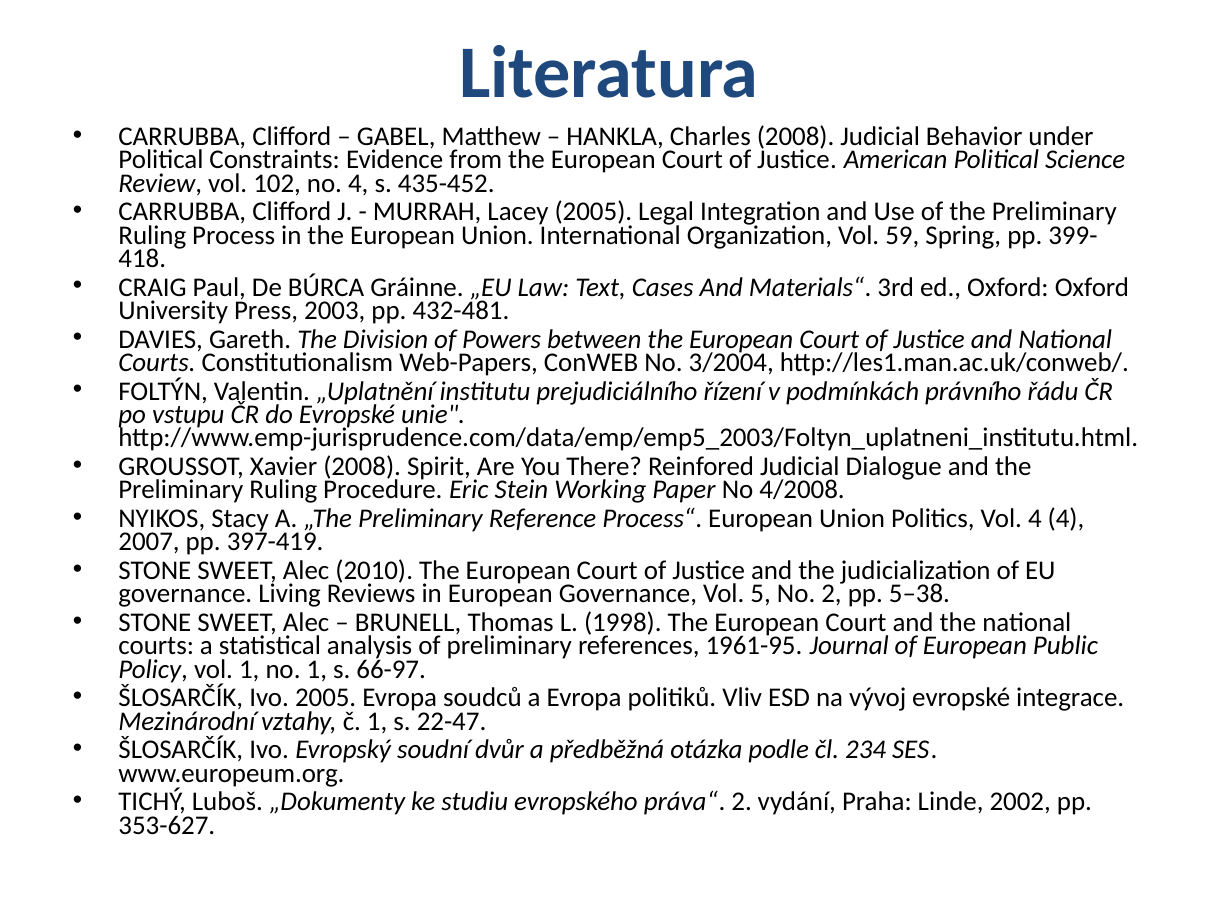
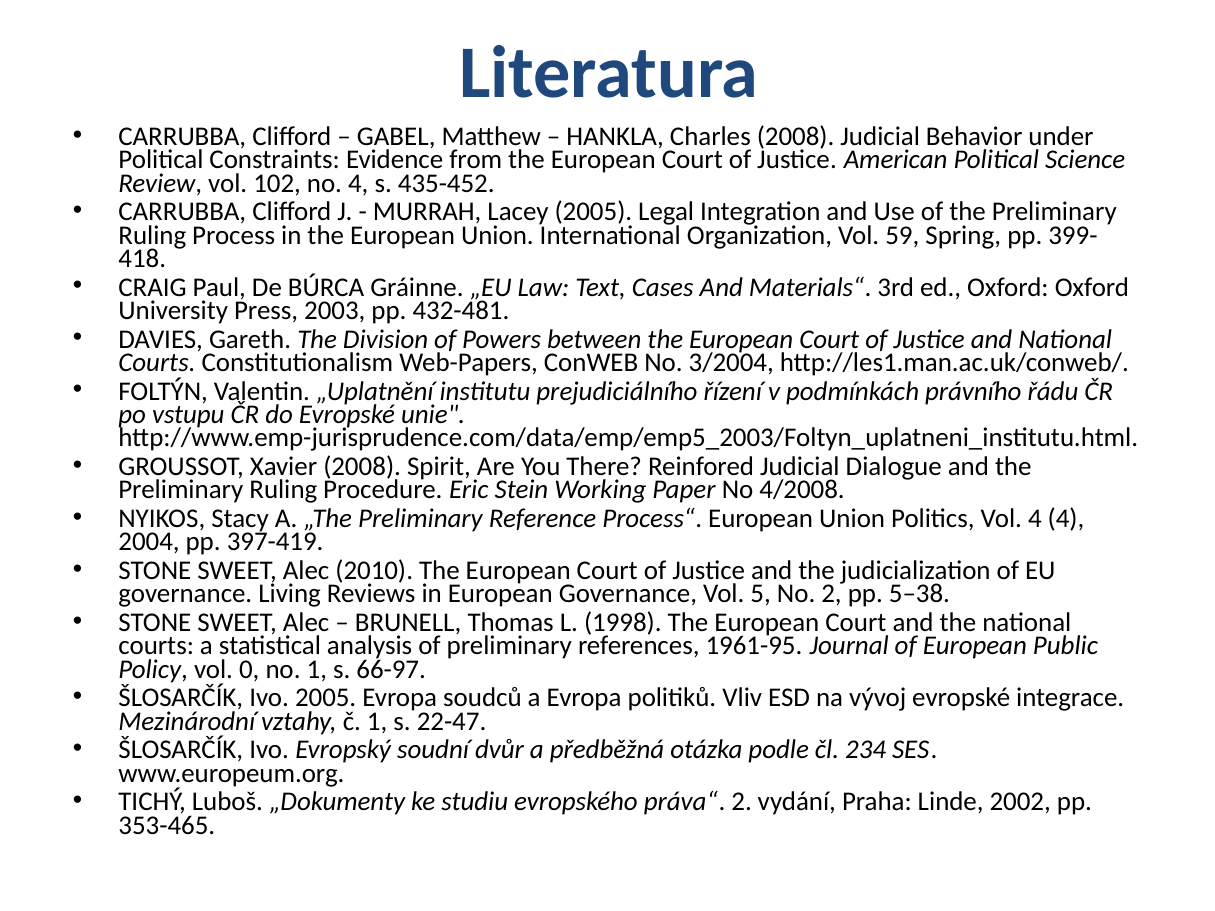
2007: 2007 -> 2004
vol 1: 1 -> 0
353-627: 353-627 -> 353-465
